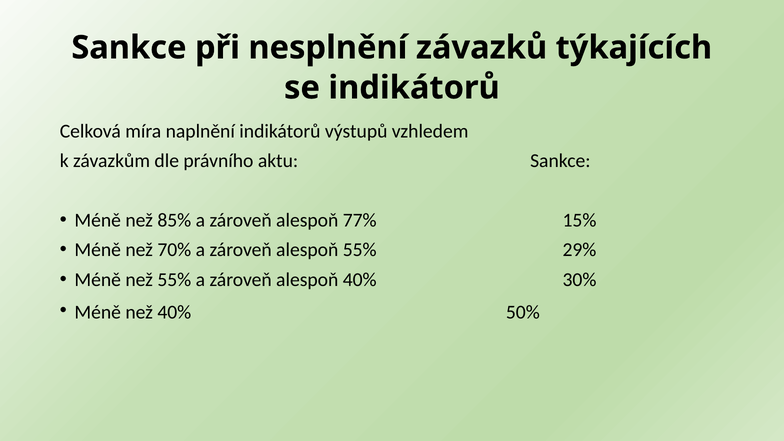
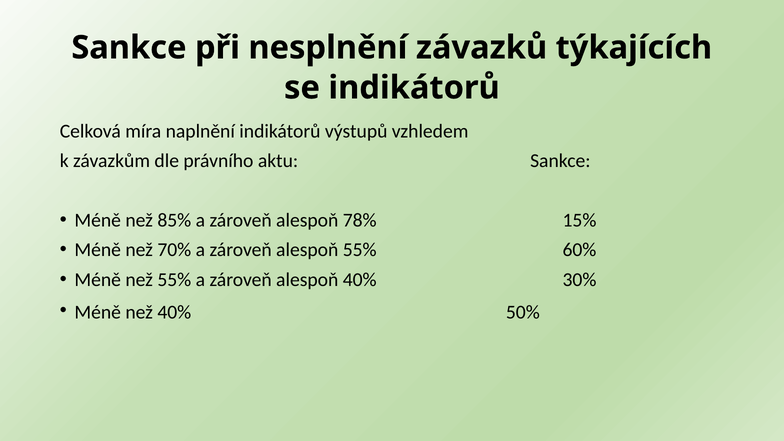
77%: 77% -> 78%
29%: 29% -> 60%
